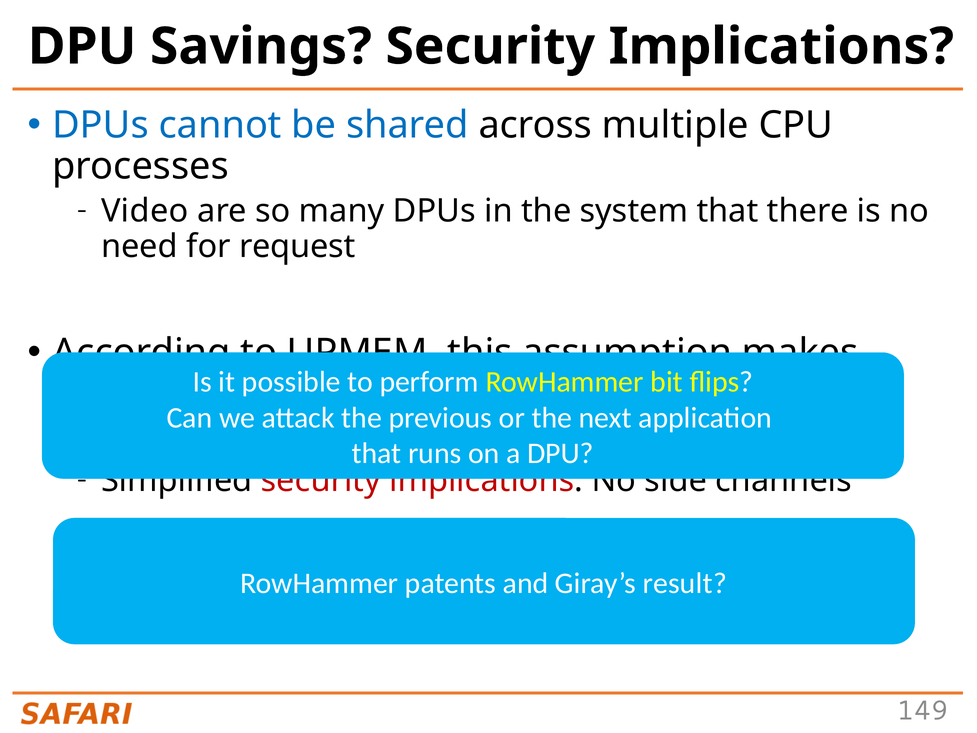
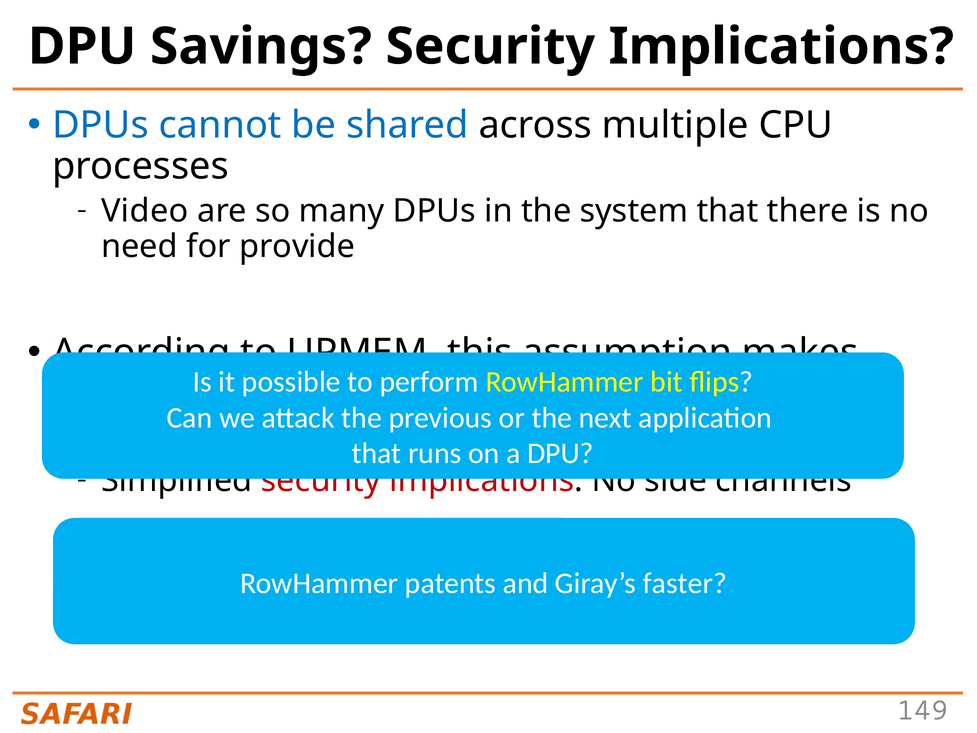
request: request -> provide
result: result -> faster
